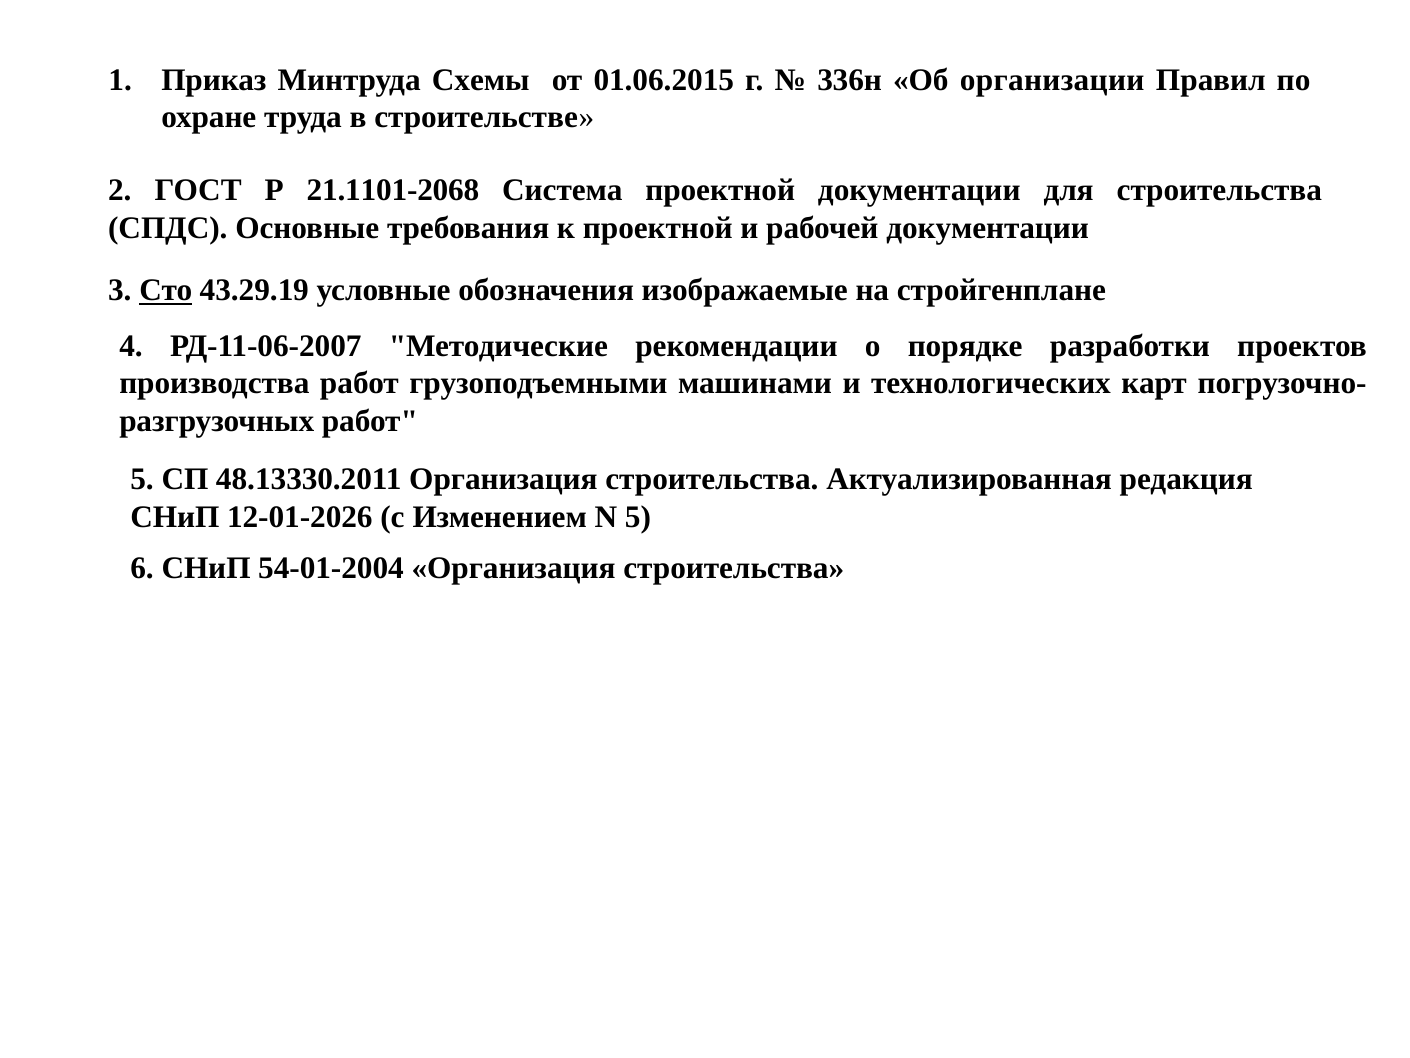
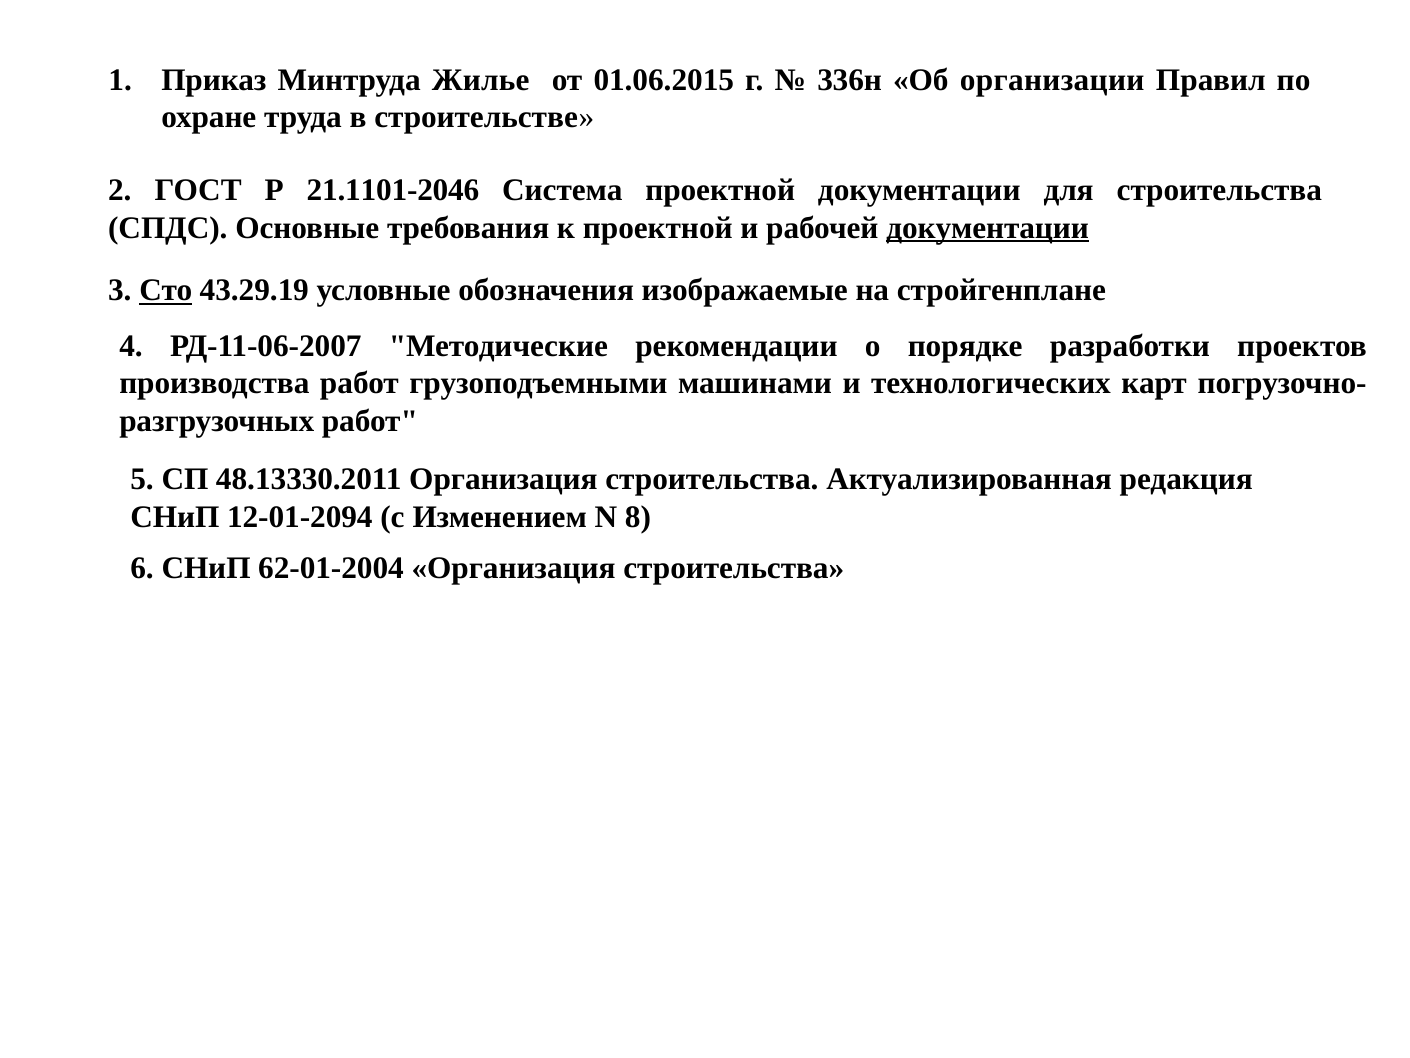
Схемы: Схемы -> Жилье
21.1101-2068: 21.1101-2068 -> 21.1101-2046
документации at (988, 228) underline: none -> present
12-01-2026: 12-01-2026 -> 12-01-2094
N 5: 5 -> 8
54-01-2004: 54-01-2004 -> 62-01-2004
